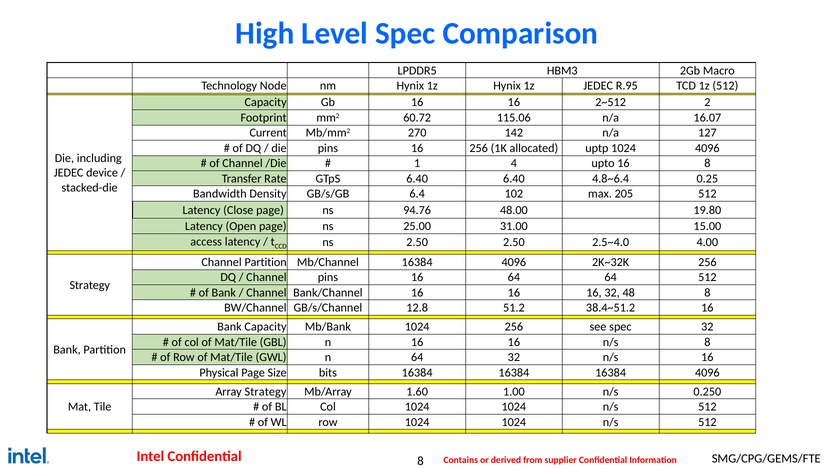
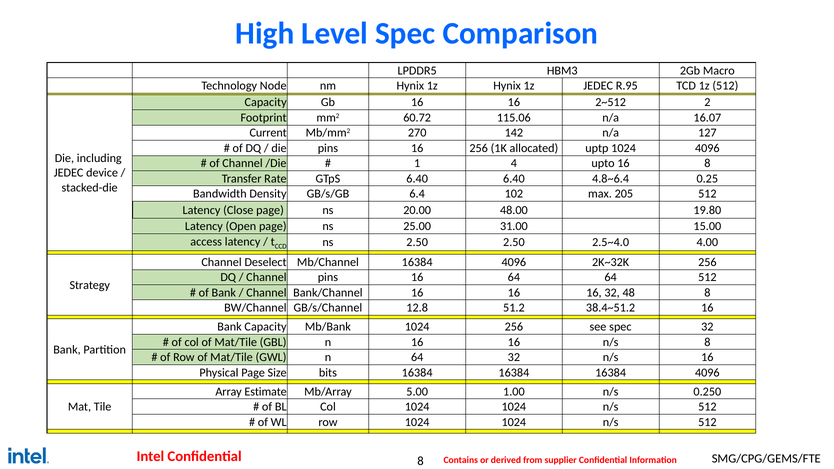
94.76: 94.76 -> 20.00
Channel Partition: Partition -> Deselect
Array Strategy: Strategy -> Estimate
1.60: 1.60 -> 5.00
